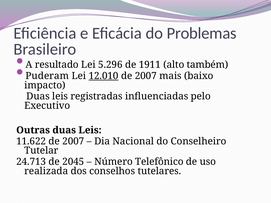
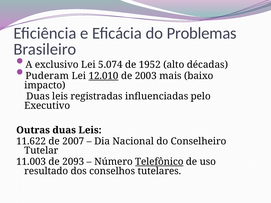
resultado: resultado -> exclusivo
5.296: 5.296 -> 5.074
1911: 1911 -> 1952
também: também -> décadas
2007 at (146, 76): 2007 -> 2003
24.713: 24.713 -> 11.003
2045: 2045 -> 2093
Telefônico underline: none -> present
realizada: realizada -> resultado
